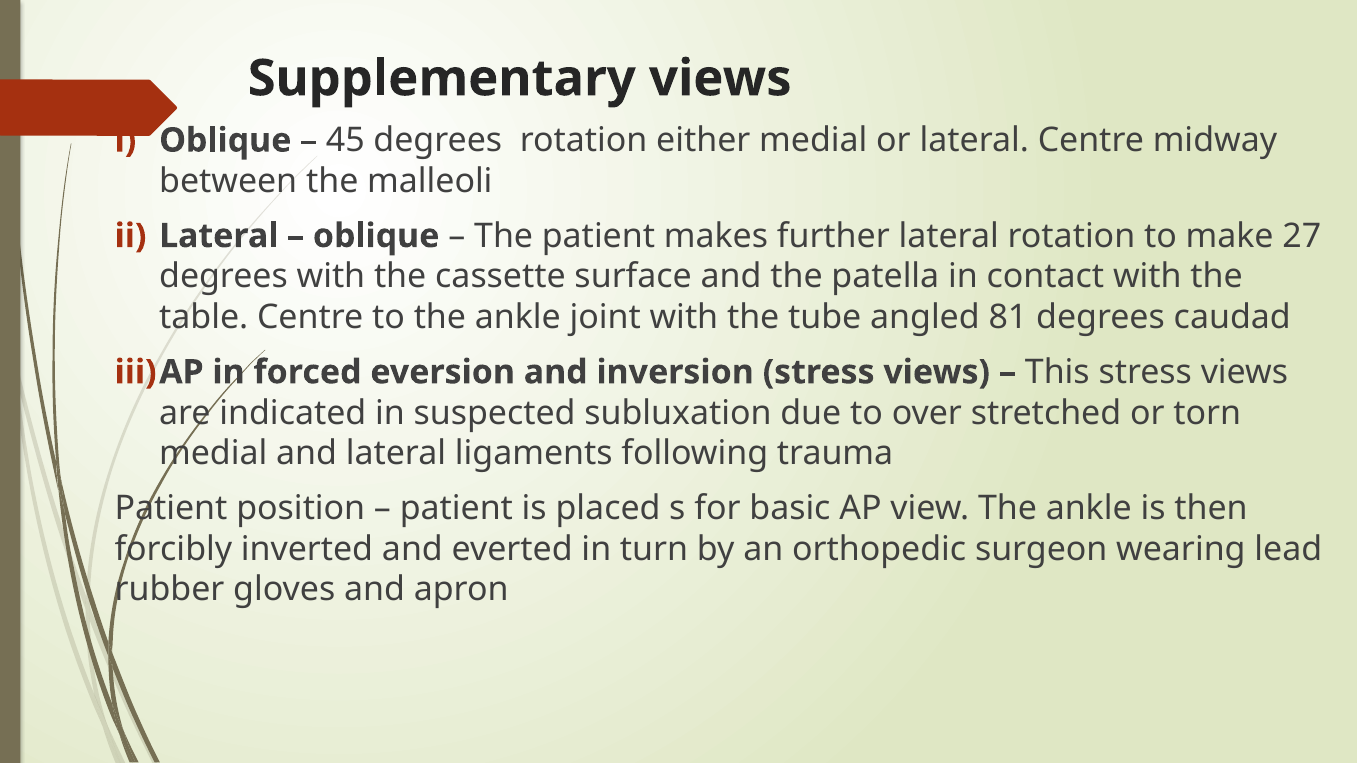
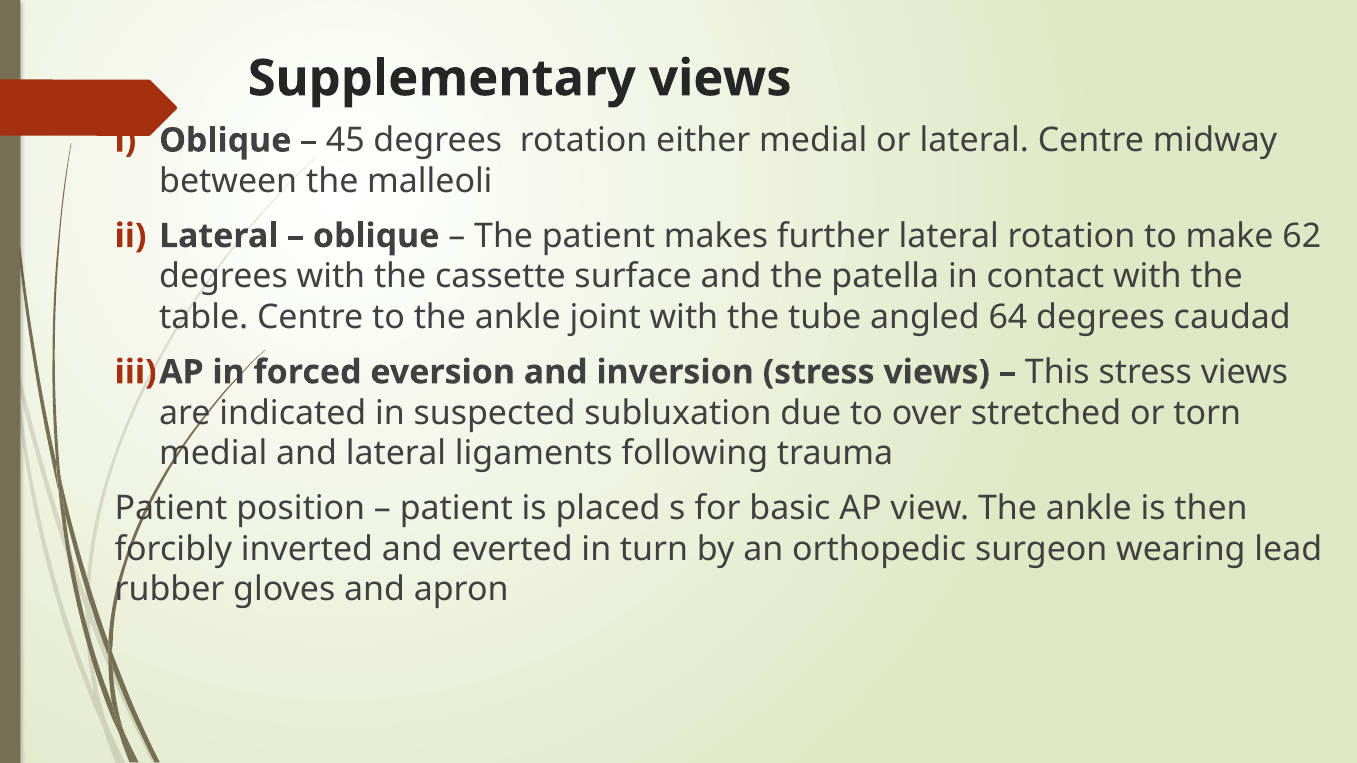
27: 27 -> 62
81: 81 -> 64
